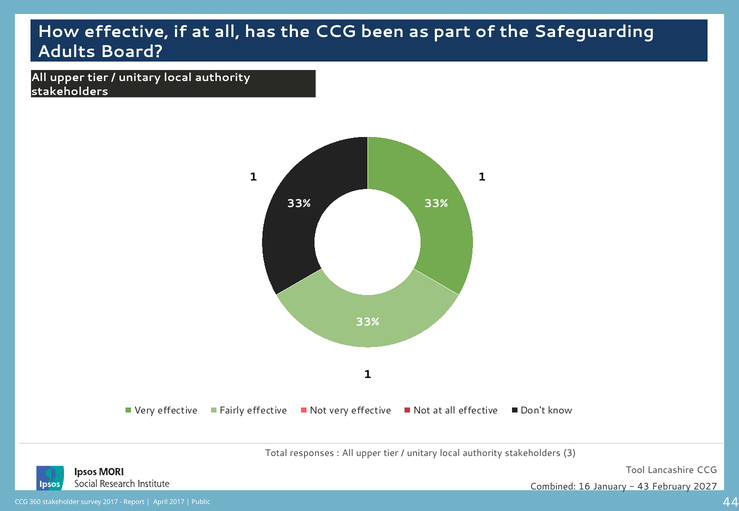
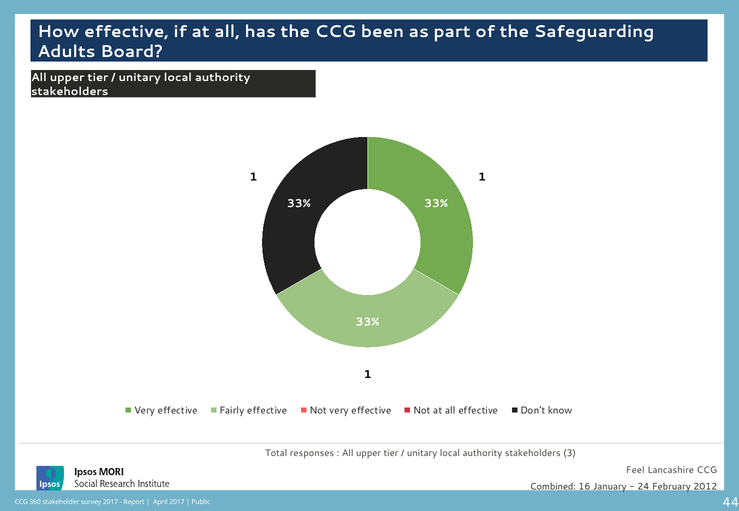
Tool: Tool -> Feel
43: 43 -> 24
2027: 2027 -> 2012
